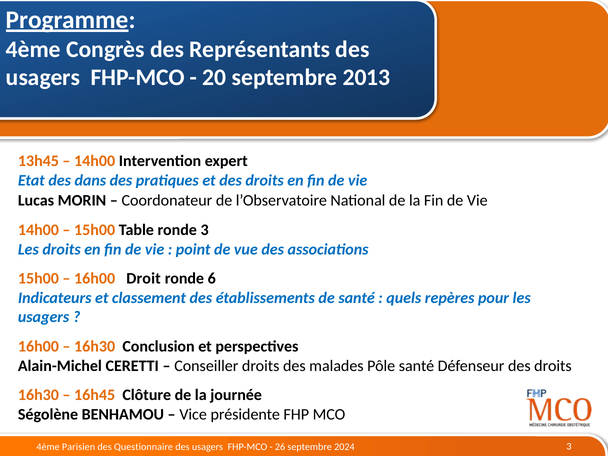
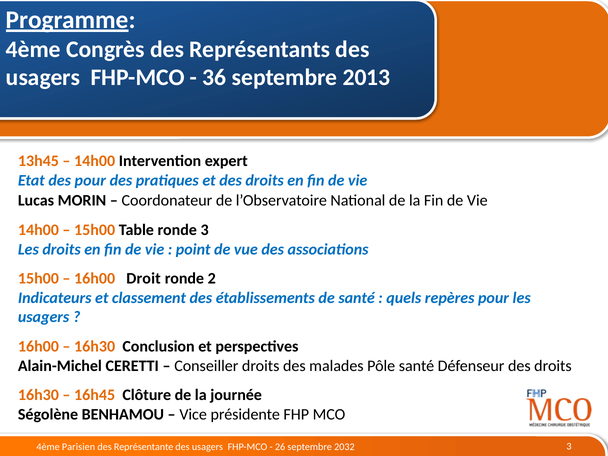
20: 20 -> 36
des dans: dans -> pour
6: 6 -> 2
Questionnaire: Questionnaire -> Représentante
2024: 2024 -> 2032
